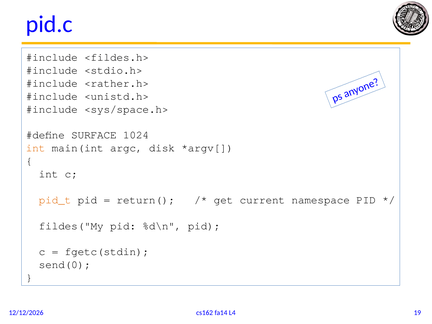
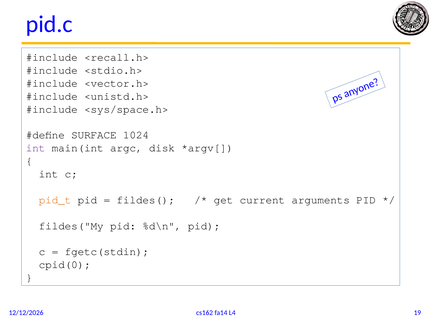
<fildes.h>: <fildes.h> -> <recall.h>
<rather.h>: <rather.h> -> <vector.h>
int at (36, 148) colour: orange -> purple
return(: return( -> fildes(
namespace: namespace -> arguments
send(0: send(0 -> cpid(0
